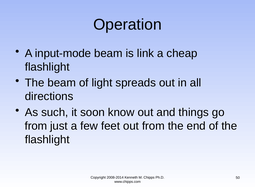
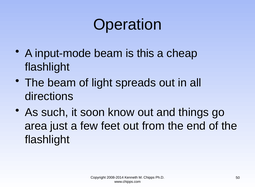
link: link -> this
from at (36, 126): from -> area
